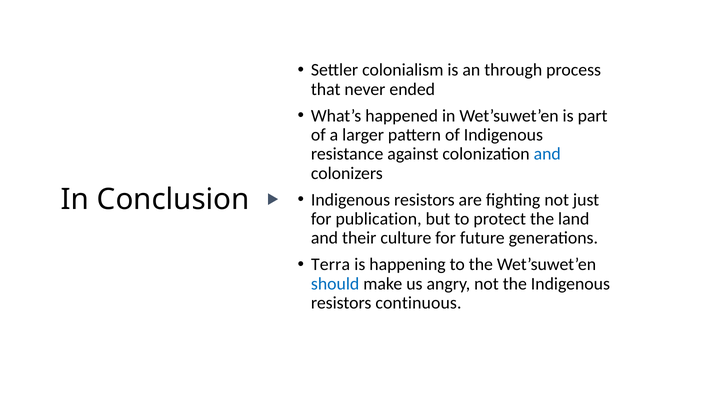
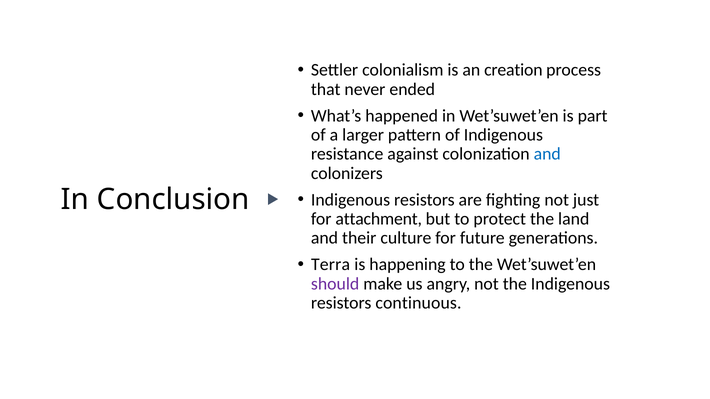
through: through -> creation
publication: publication -> attachment
should colour: blue -> purple
